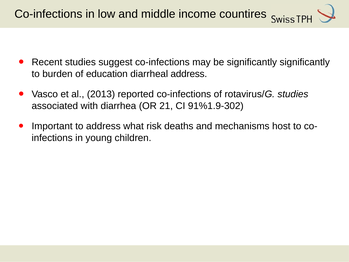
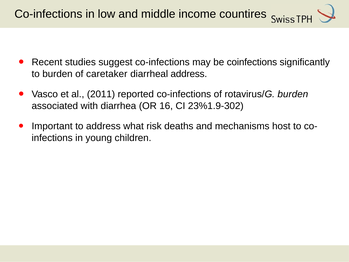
be significantly: significantly -> coinfections
education: education -> caretaker
2013: 2013 -> 2011
rotavirus/G studies: studies -> burden
21: 21 -> 16
91%1.9-302: 91%1.9-302 -> 23%1.9-302
